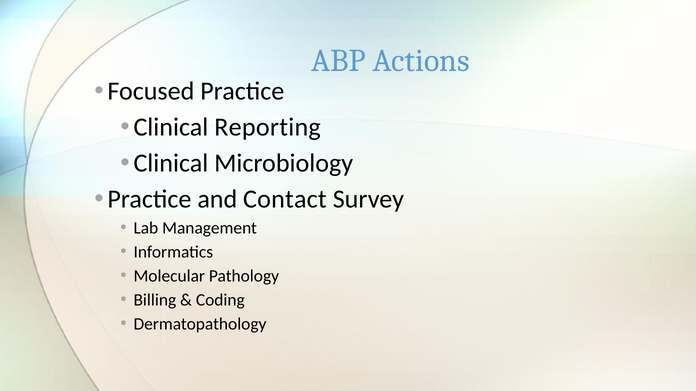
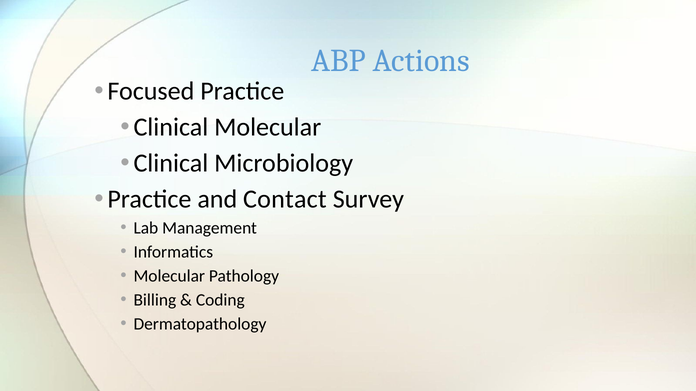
Clinical Reporting: Reporting -> Molecular
